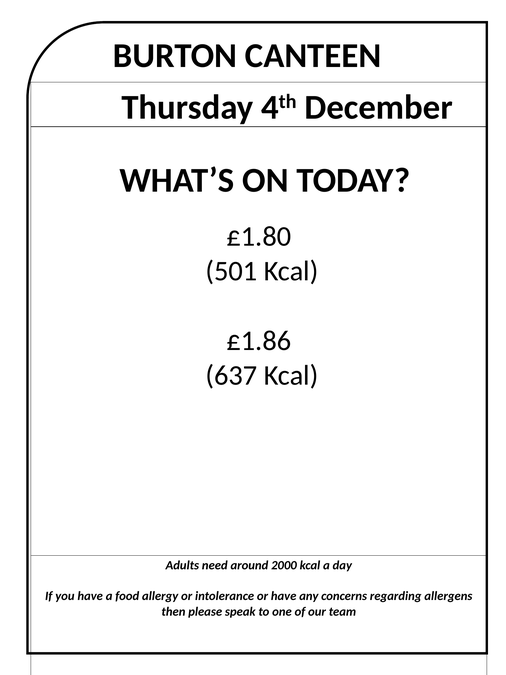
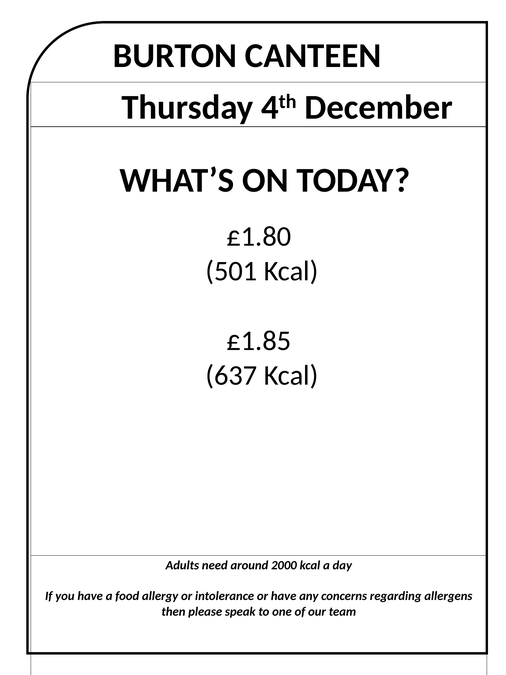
£1.86: £1.86 -> £1.85
